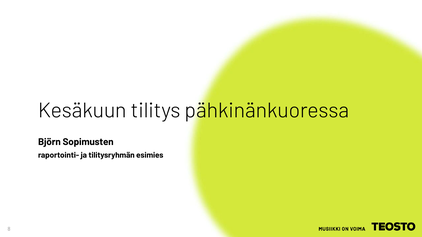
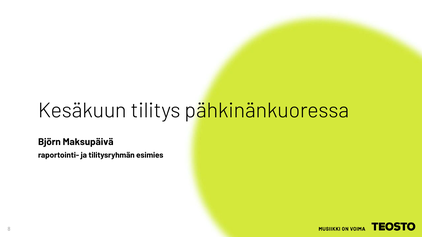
Sopimusten: Sopimusten -> Maksupäivä
